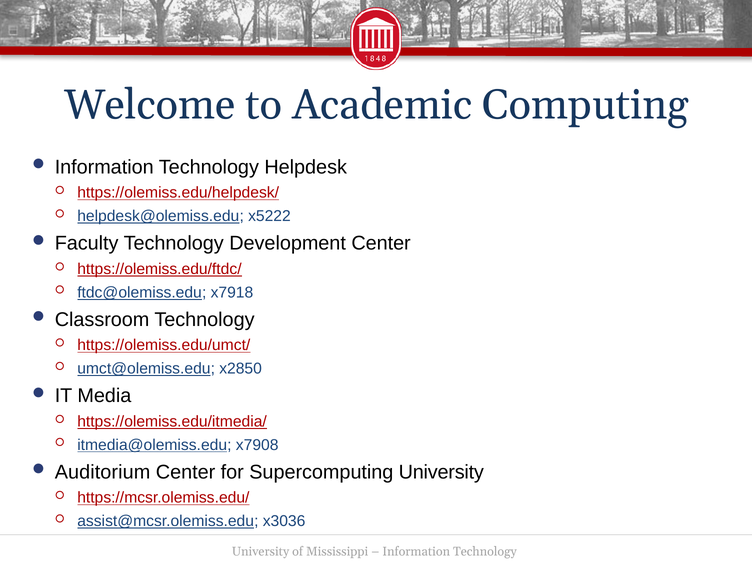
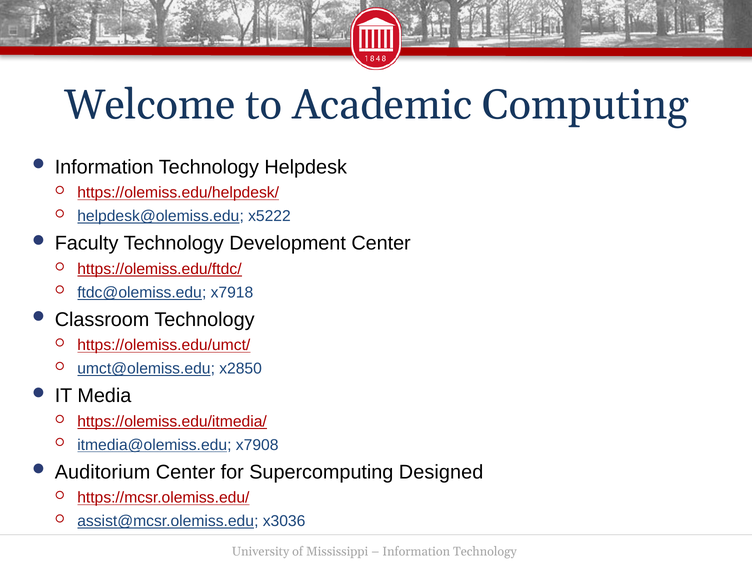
Supercomputing University: University -> Designed
